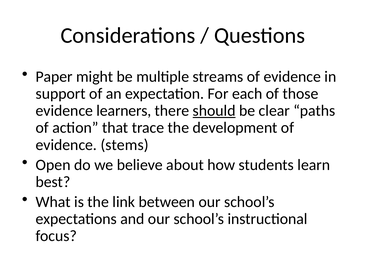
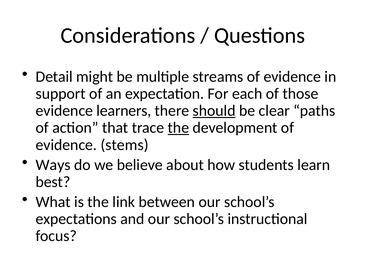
Paper: Paper -> Detail
the at (178, 128) underline: none -> present
Open: Open -> Ways
